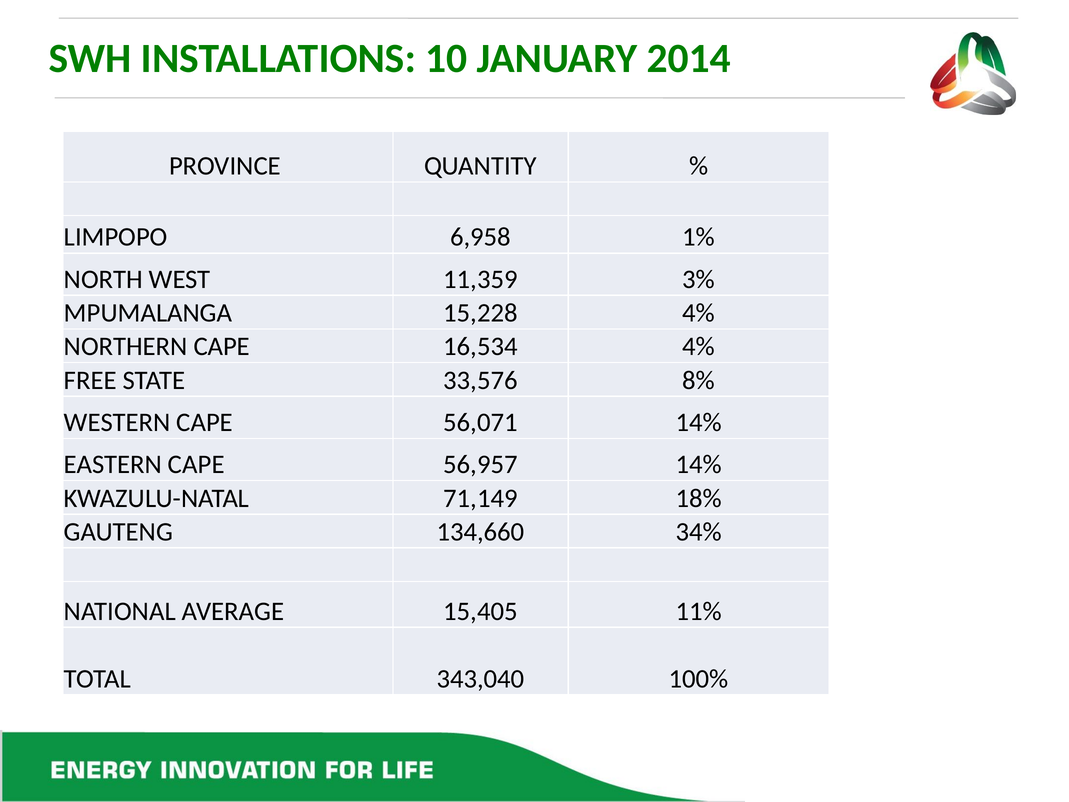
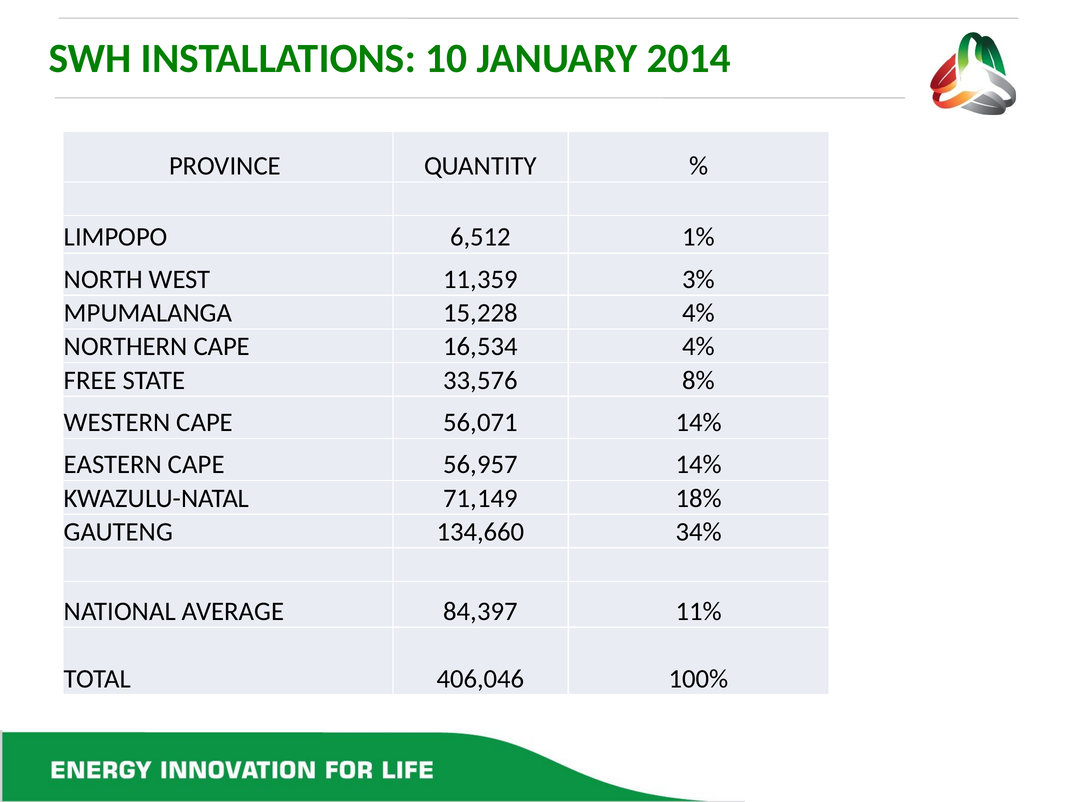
6,958: 6,958 -> 6,512
15,405: 15,405 -> 84,397
343,040: 343,040 -> 406,046
